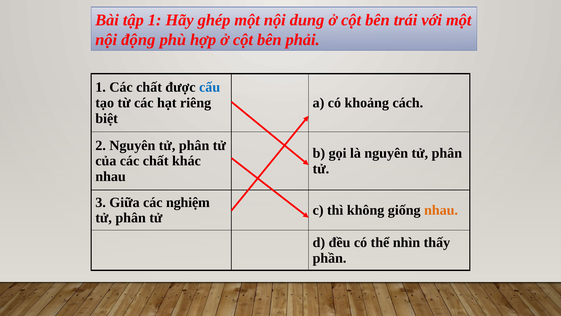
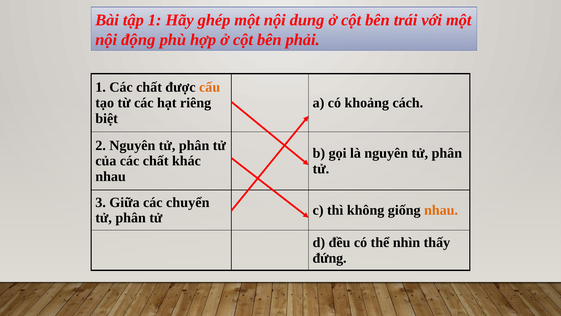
cấu colour: blue -> orange
nghiệm: nghiệm -> chuyển
phần: phần -> đứng
